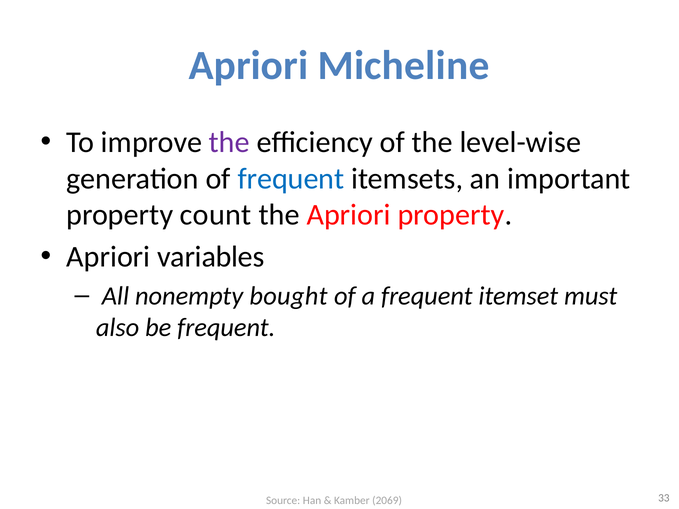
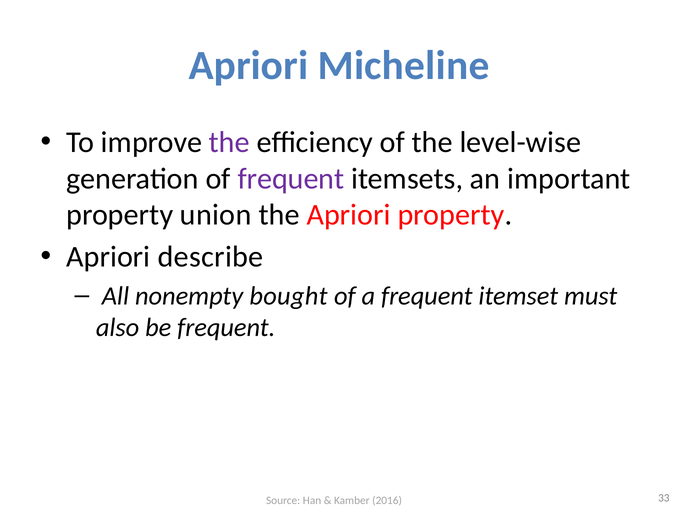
frequent at (291, 179) colour: blue -> purple
count: count -> union
variables: variables -> describe
2069: 2069 -> 2016
